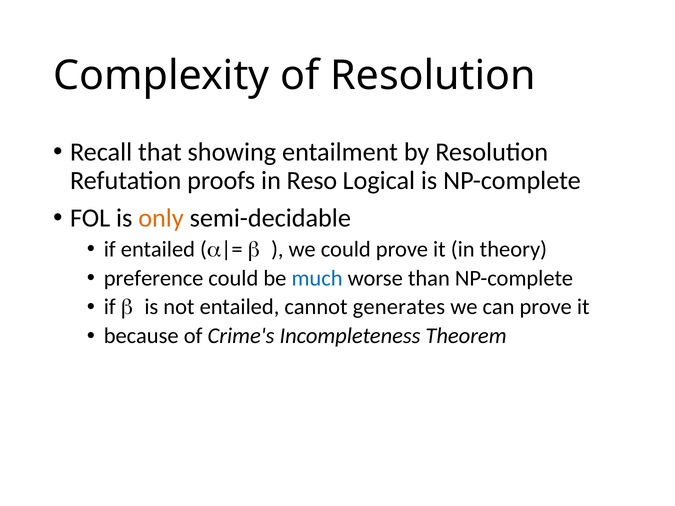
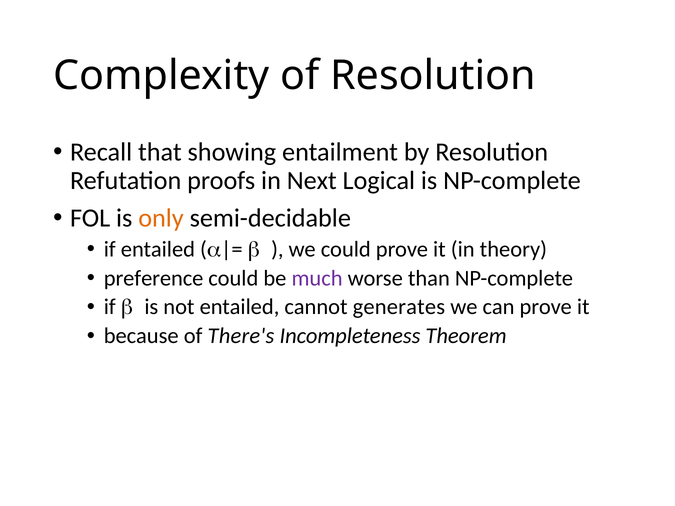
Reso: Reso -> Next
much colour: blue -> purple
Crime's: Crime's -> There's
